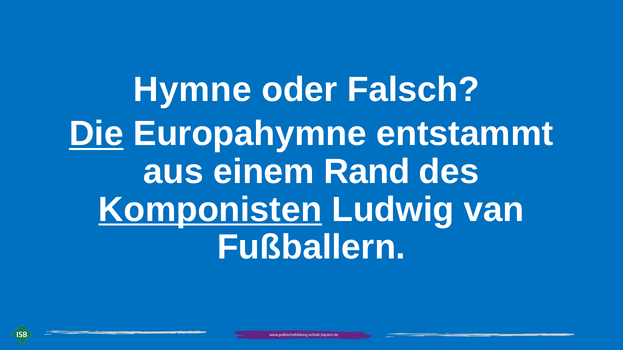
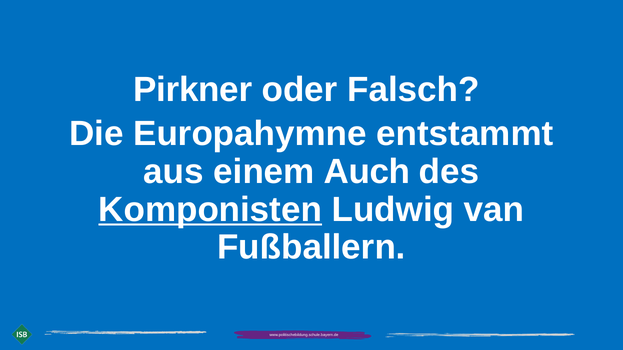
Hymne: Hymne -> Pirkner
Die underline: present -> none
Rand: Rand -> Auch
